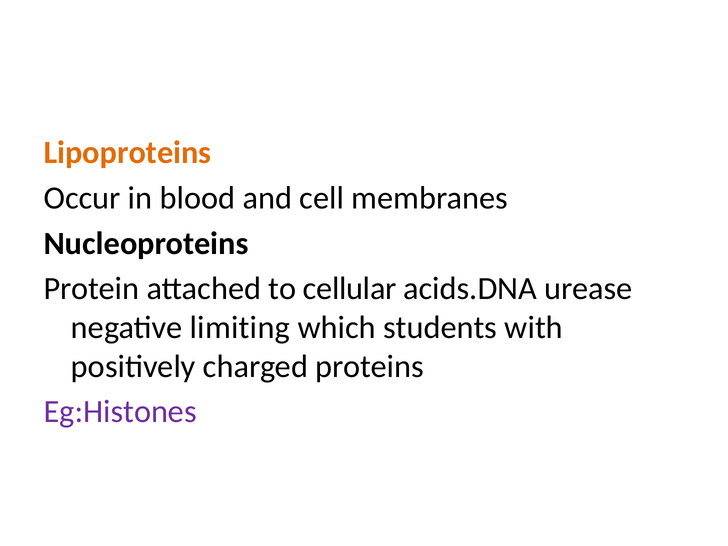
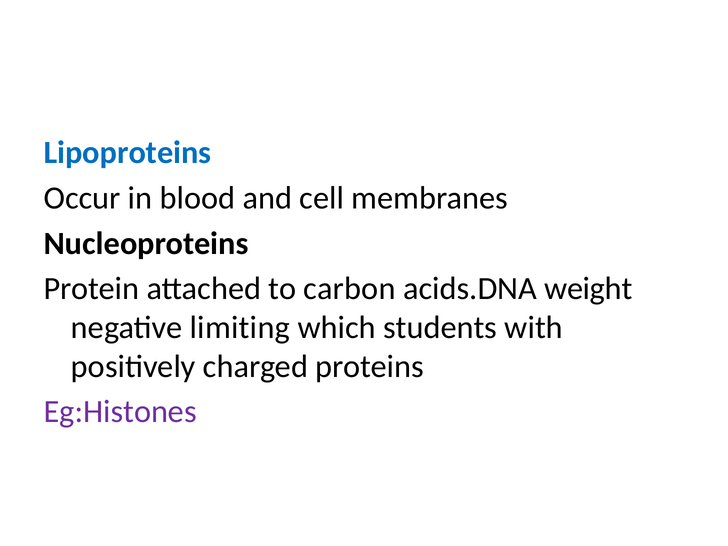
Lipoproteins colour: orange -> blue
cellular: cellular -> carbon
urease: urease -> weight
